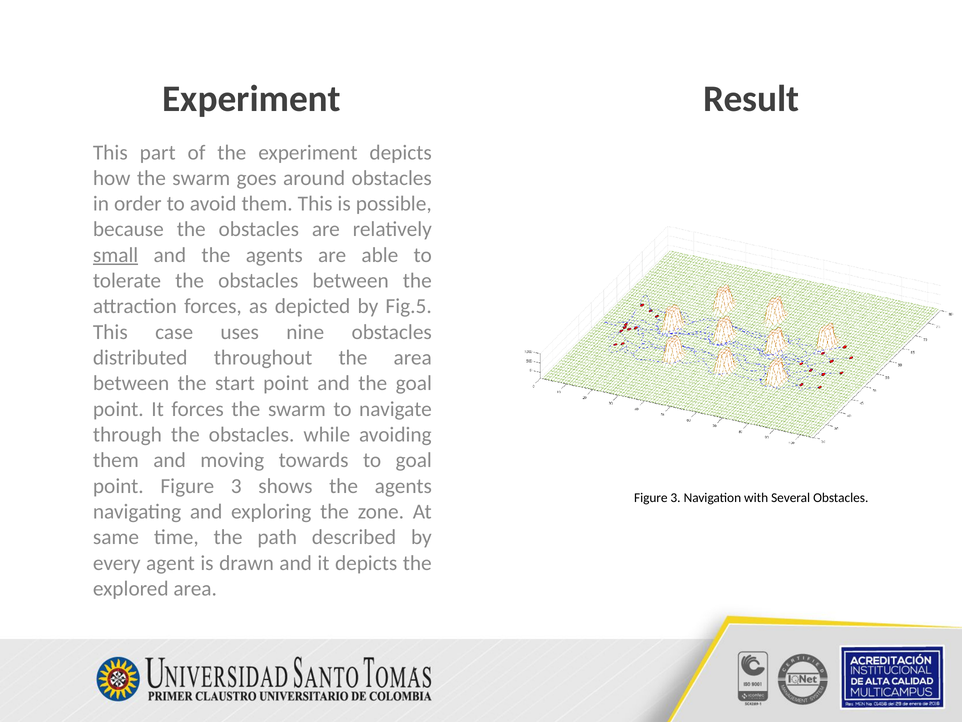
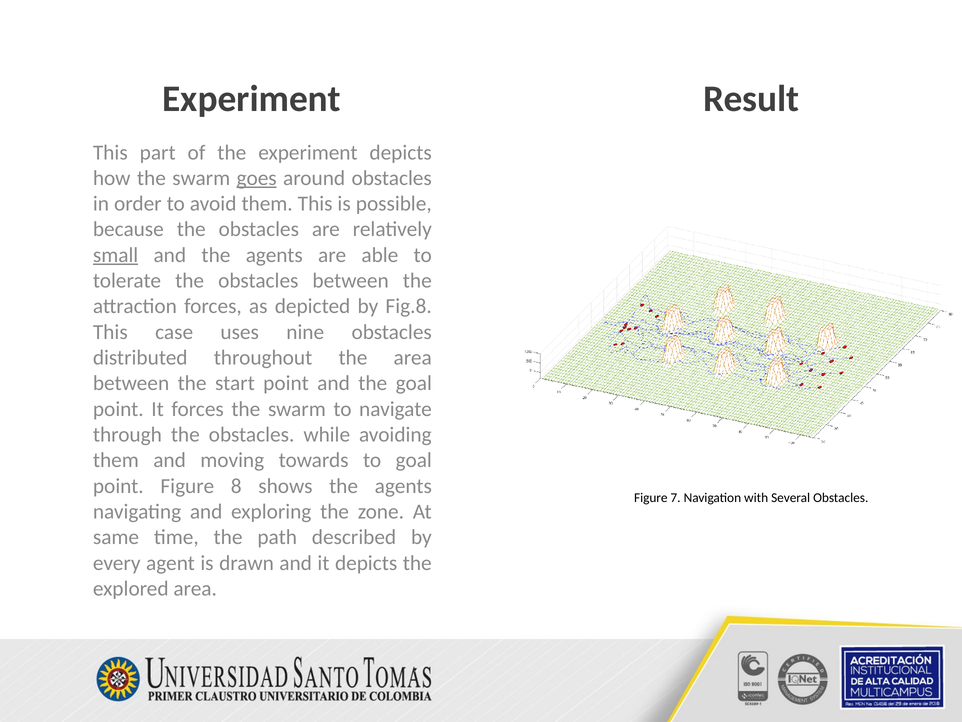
goes underline: none -> present
Fig.5: Fig.5 -> Fig.8
point Figure 3: 3 -> 8
3 at (676, 498): 3 -> 7
